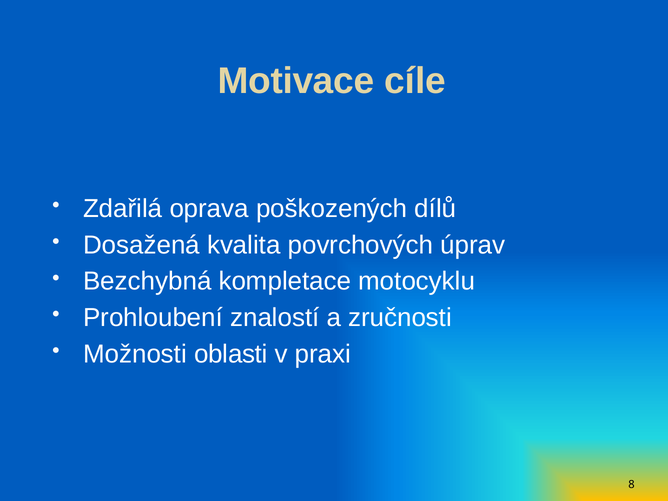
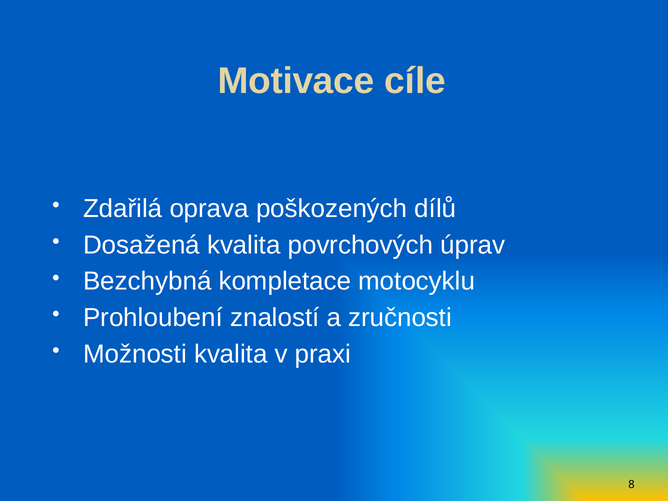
Možnosti oblasti: oblasti -> kvalita
